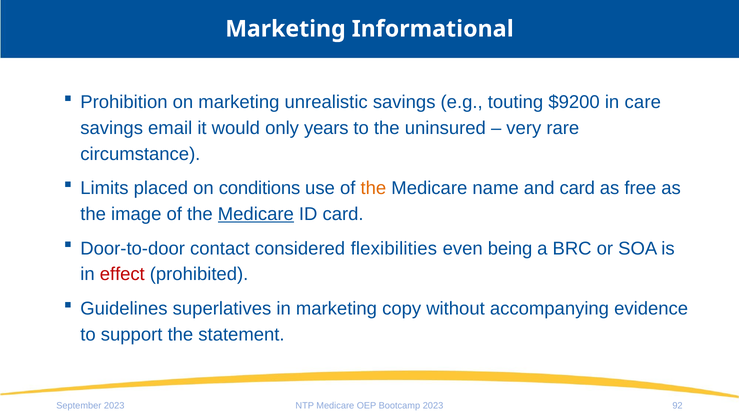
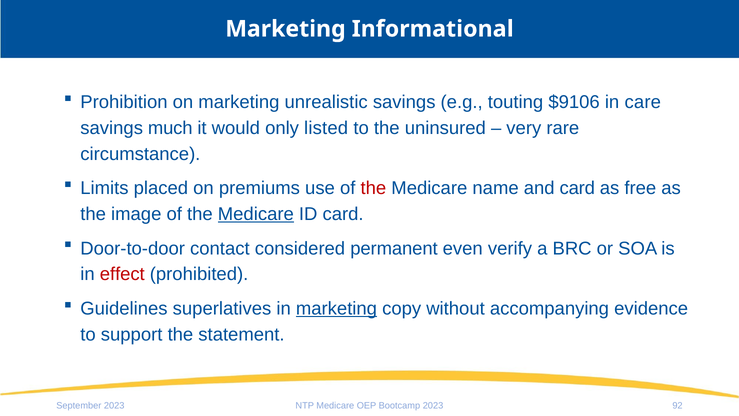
$9200: $9200 -> $9106
email: email -> much
years: years -> listed
conditions: conditions -> premiums
the at (373, 188) colour: orange -> red
flexibilities: flexibilities -> permanent
being: being -> verify
marketing at (336, 308) underline: none -> present
